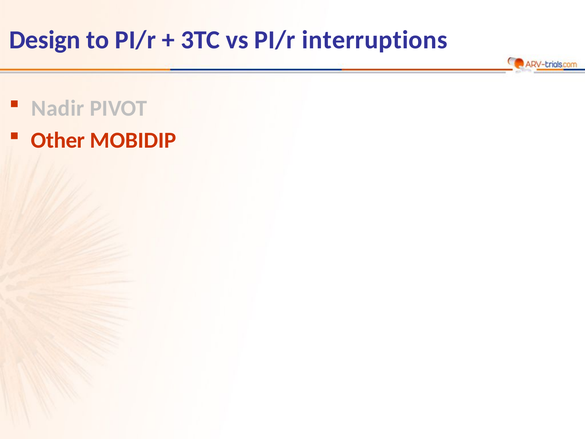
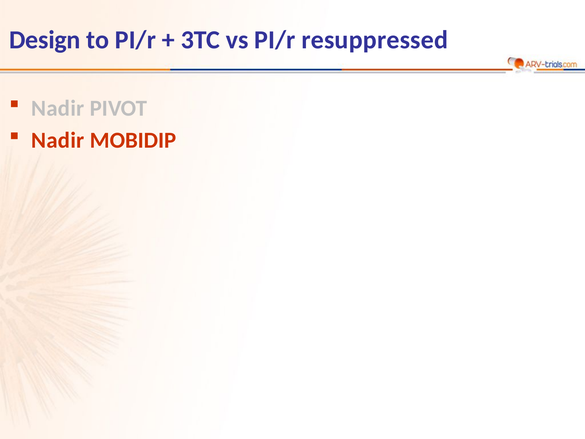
interruptions: interruptions -> resuppressed
Other at (58, 140): Other -> Nadir
